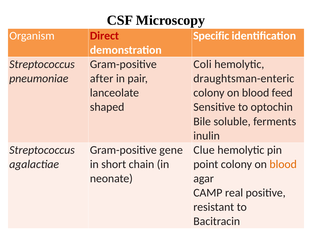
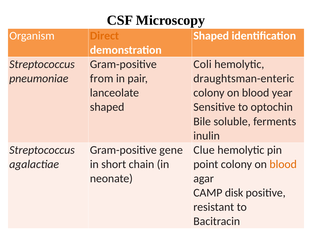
Direct colour: red -> orange
Specific at (211, 36): Specific -> Shaped
after: after -> from
feed: feed -> year
real: real -> disk
